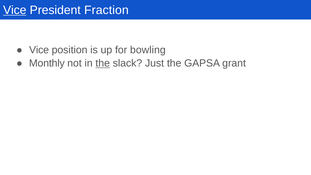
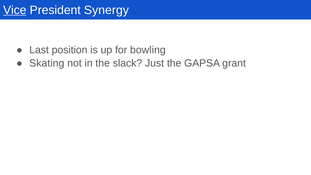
Fraction: Fraction -> Synergy
Vice at (39, 50): Vice -> Last
Monthly: Monthly -> Skating
the at (103, 63) underline: present -> none
